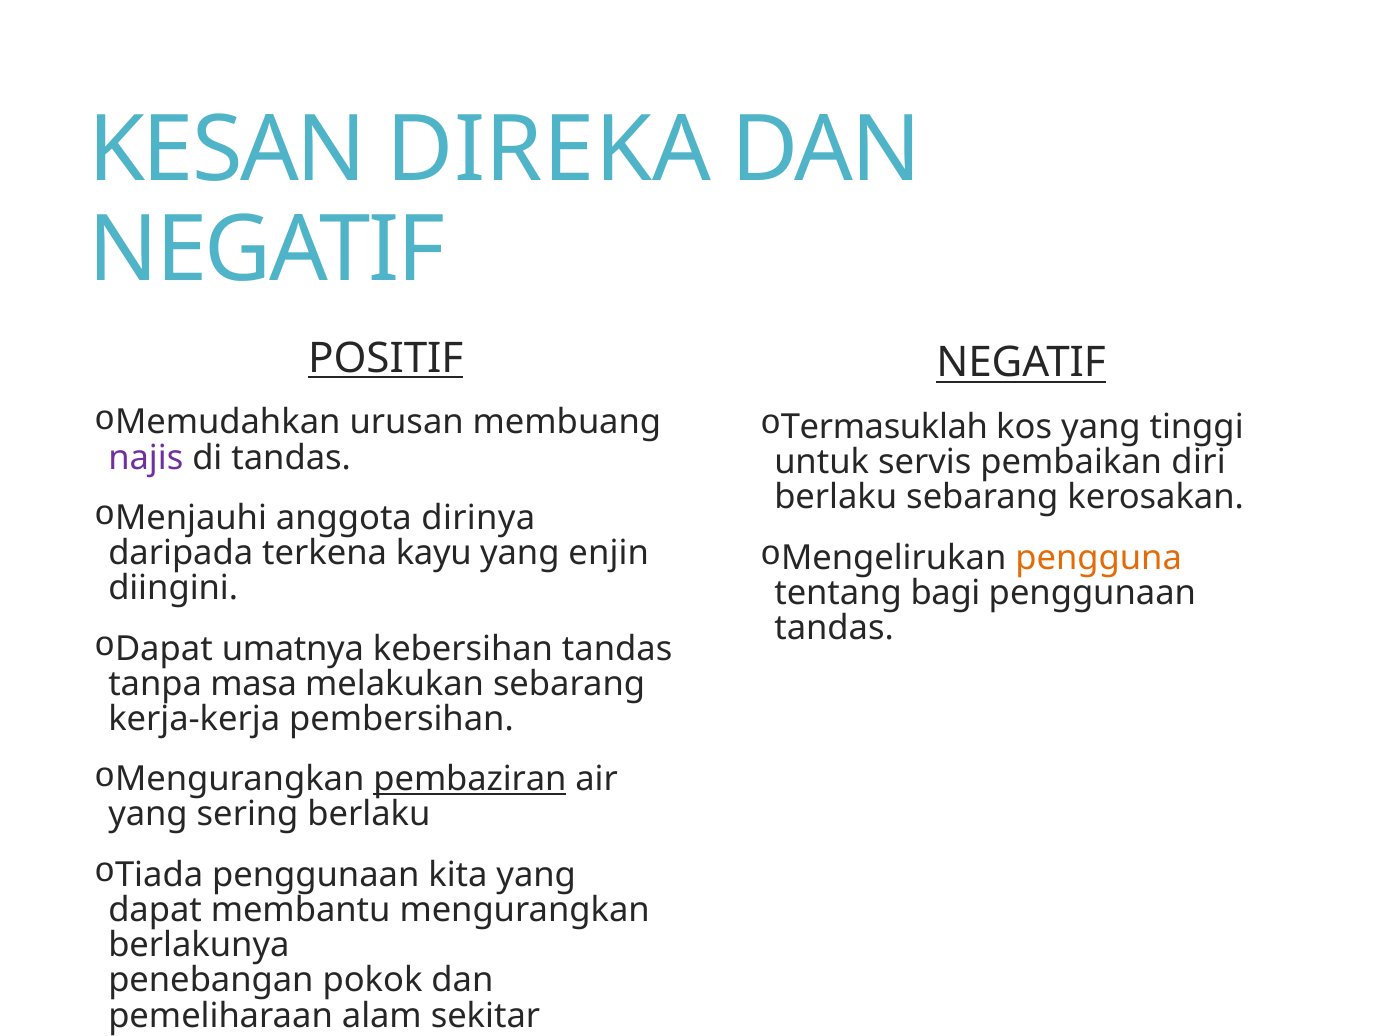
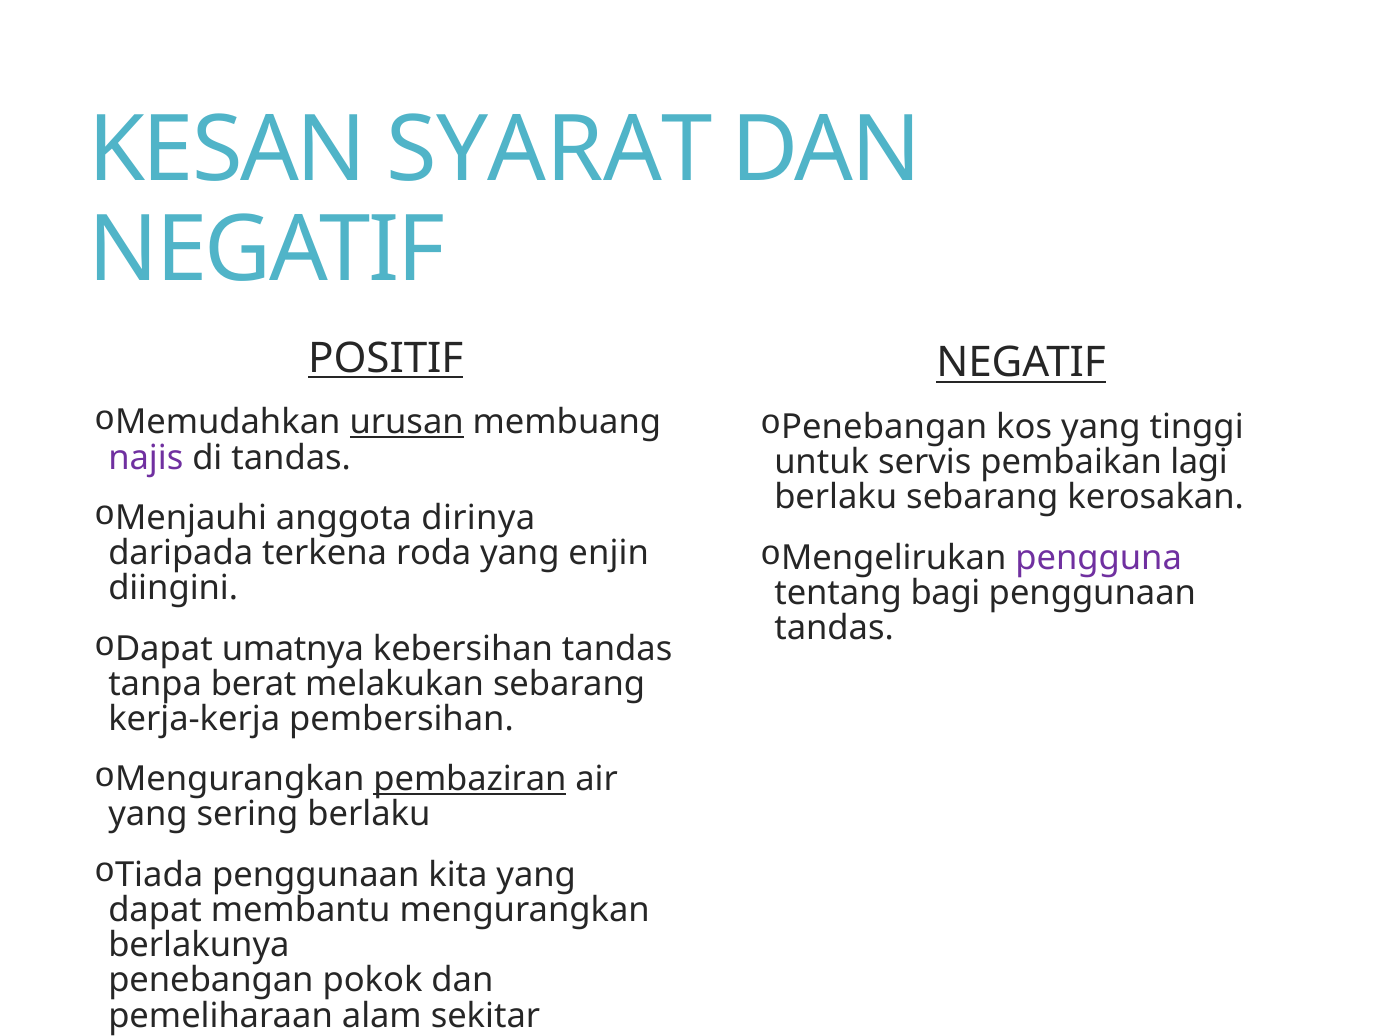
DIREKA: DIREKA -> SYARAT
urusan underline: none -> present
Termasuklah at (884, 427): Termasuklah -> Penebangan
diri: diri -> lagi
pengguna colour: orange -> purple
kayu: kayu -> roda
masa: masa -> berat
